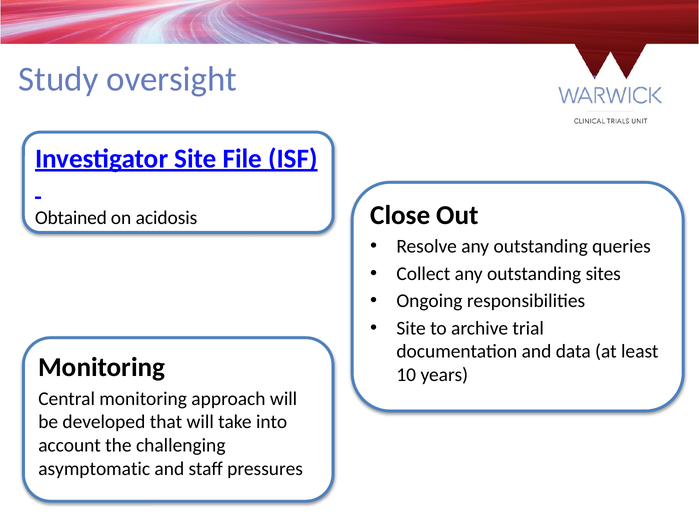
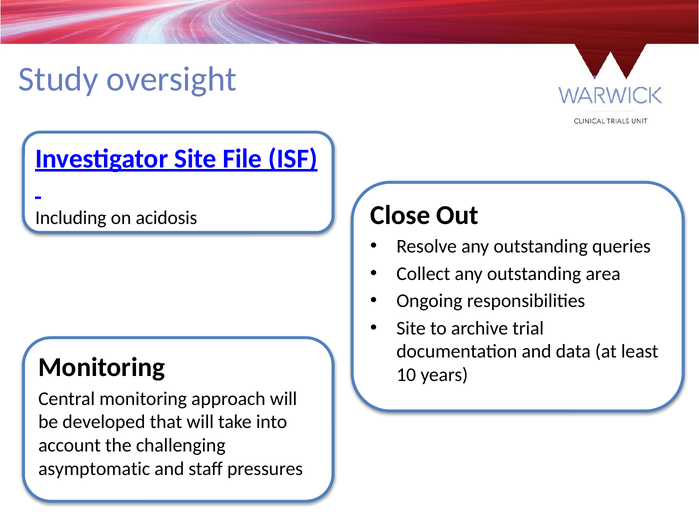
Obtained: Obtained -> Including
sites: sites -> area
